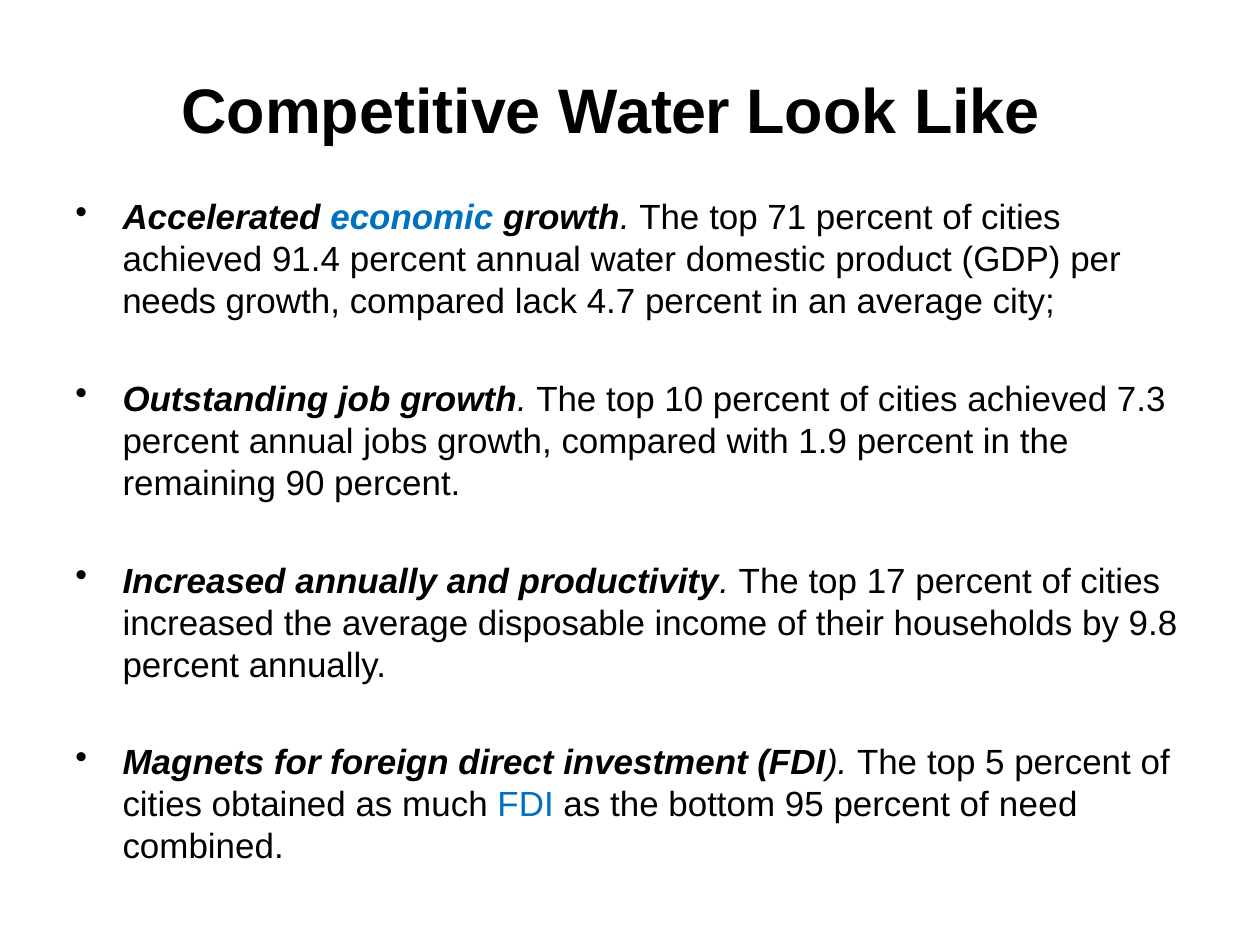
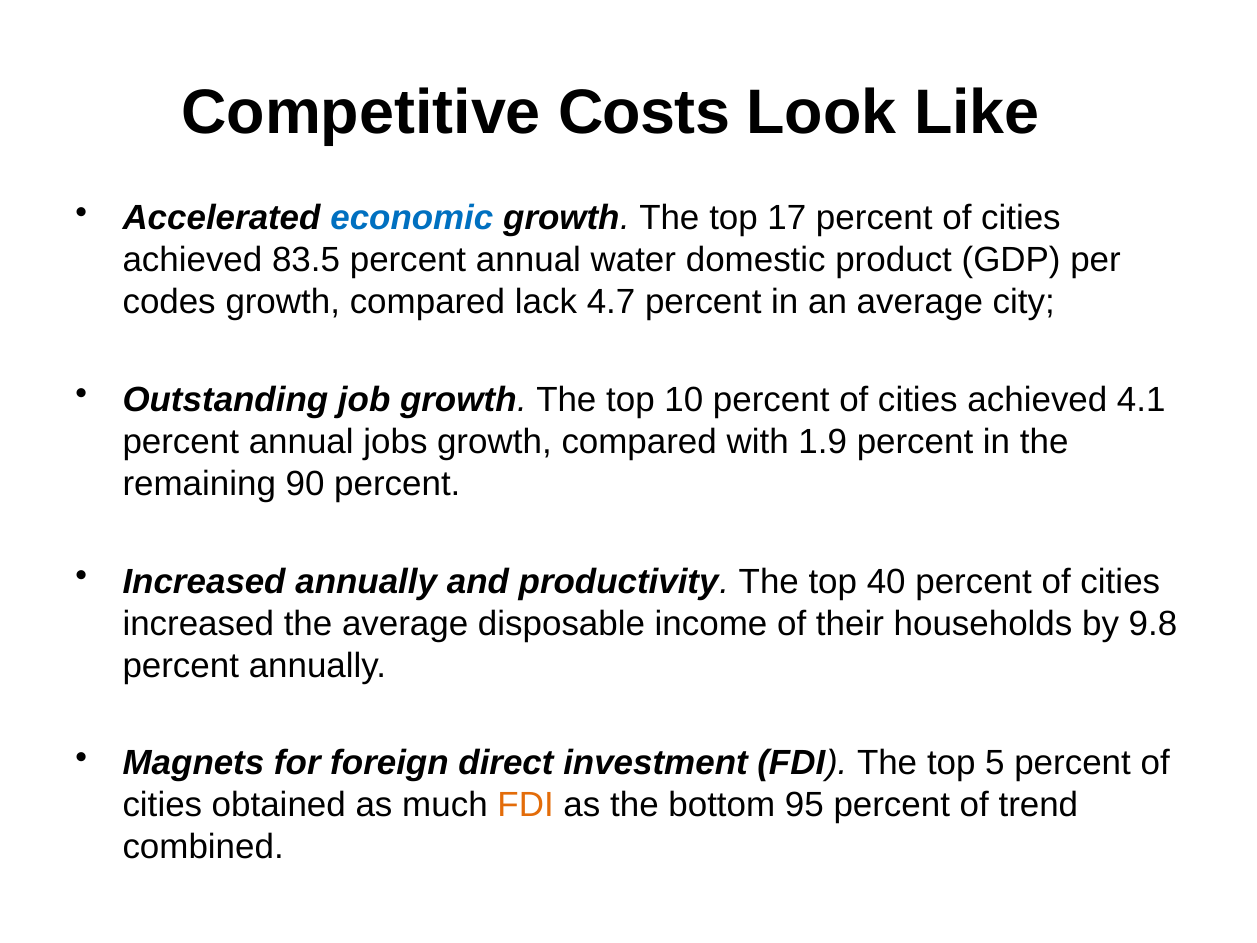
Competitive Water: Water -> Costs
71: 71 -> 17
91.4: 91.4 -> 83.5
needs: needs -> codes
7.3: 7.3 -> 4.1
17: 17 -> 40
FDI at (526, 805) colour: blue -> orange
need: need -> trend
